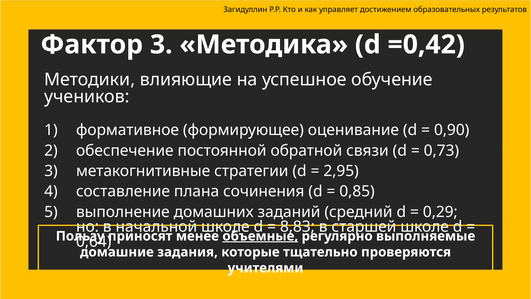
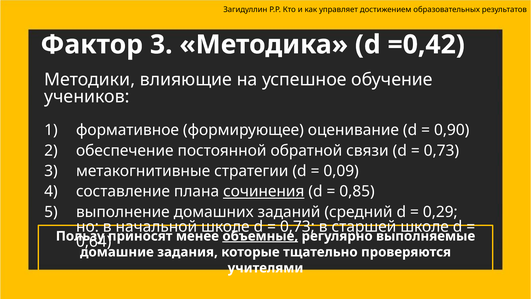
2,95: 2,95 -> 0,09
сочинения underline: none -> present
8,83 at (297, 227): 8,83 -> 0,73
